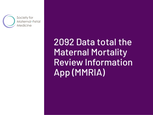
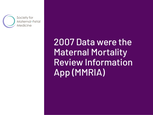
2092: 2092 -> 2007
total: total -> were
